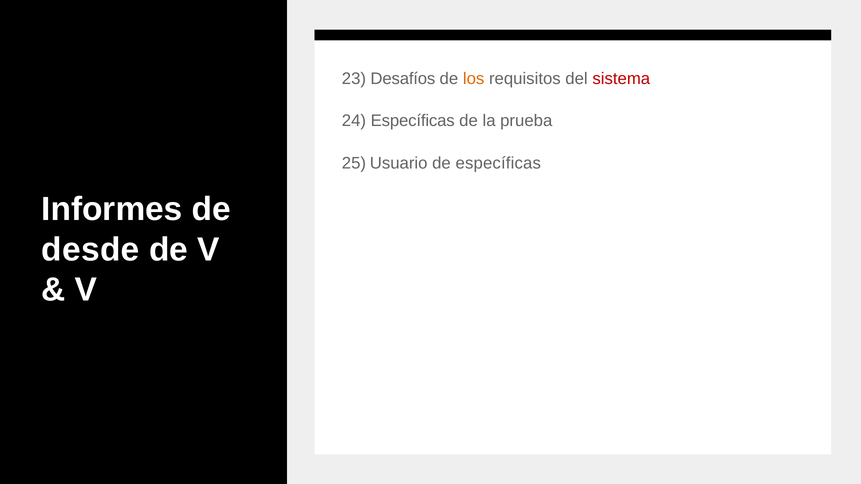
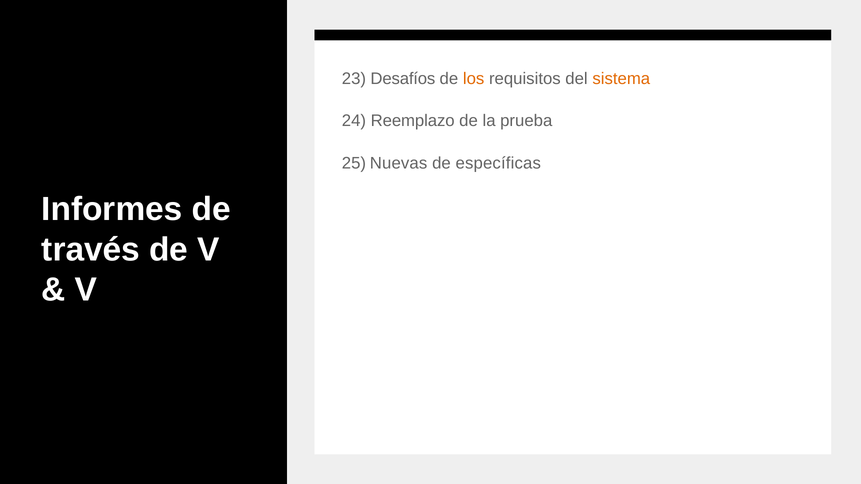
sistema colour: red -> orange
24 Específicas: Específicas -> Reemplazo
Usuario: Usuario -> Nuevas
desde: desde -> través
